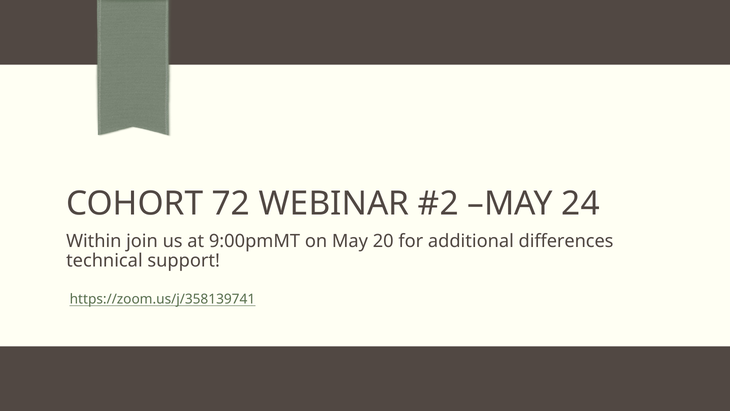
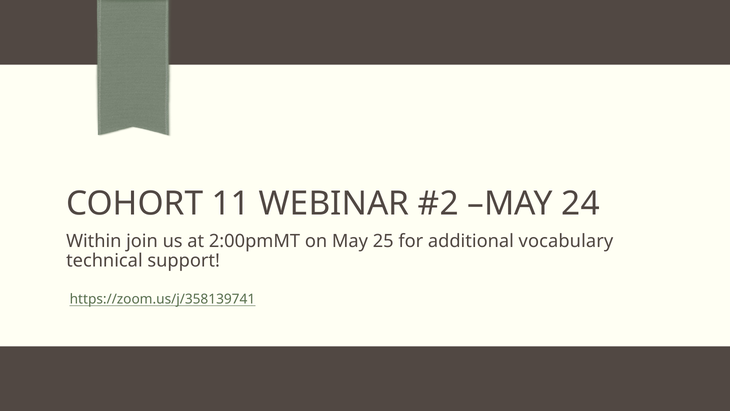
72: 72 -> 11
9:00pmMT: 9:00pmMT -> 2:00pmMT
20: 20 -> 25
differences: differences -> vocabulary
